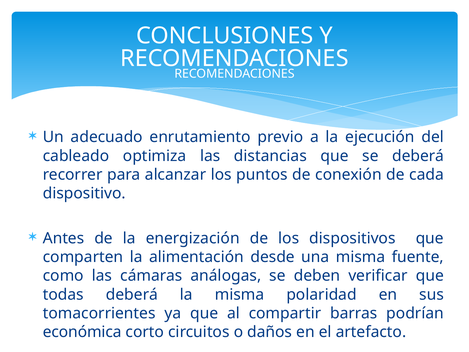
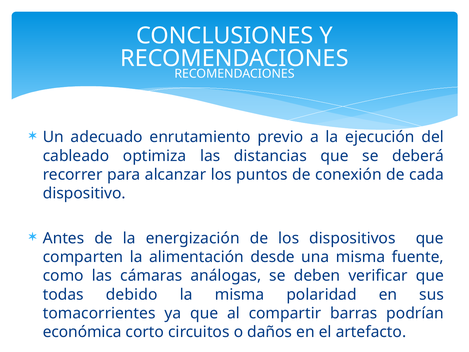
todas deberá: deberá -> debido
